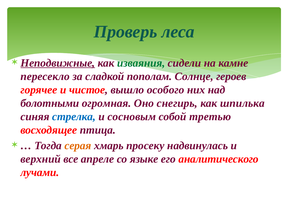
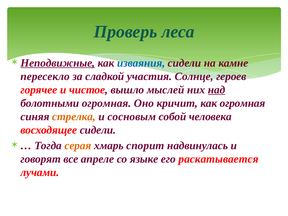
изваяния colour: green -> blue
пополам: пополам -> участия
особого: особого -> мыслей
над underline: none -> present
снегирь: снегирь -> кричит
как шпилька: шпилька -> огромная
стрелка colour: blue -> orange
третью: третью -> человека
восходящее птица: птица -> сидели
просеку: просеку -> спорит
верхний: верхний -> говорят
аналитического: аналитического -> раскатывается
